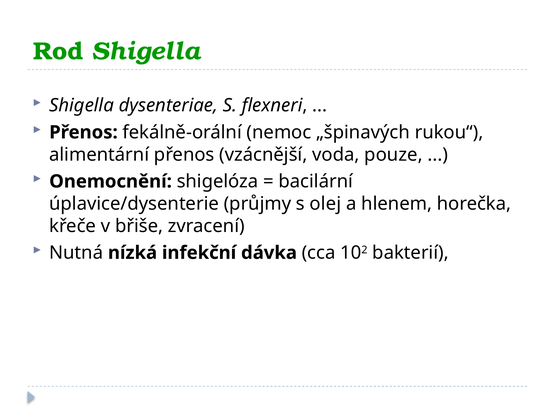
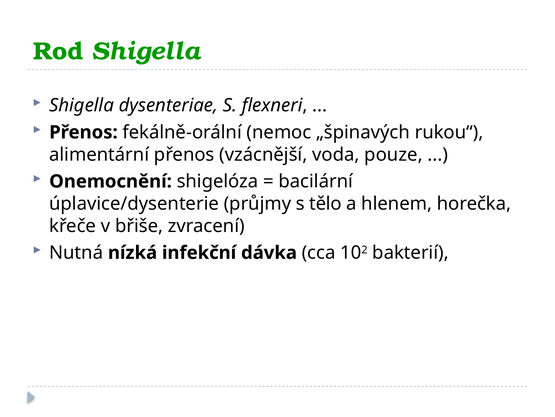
olej: olej -> tělo
